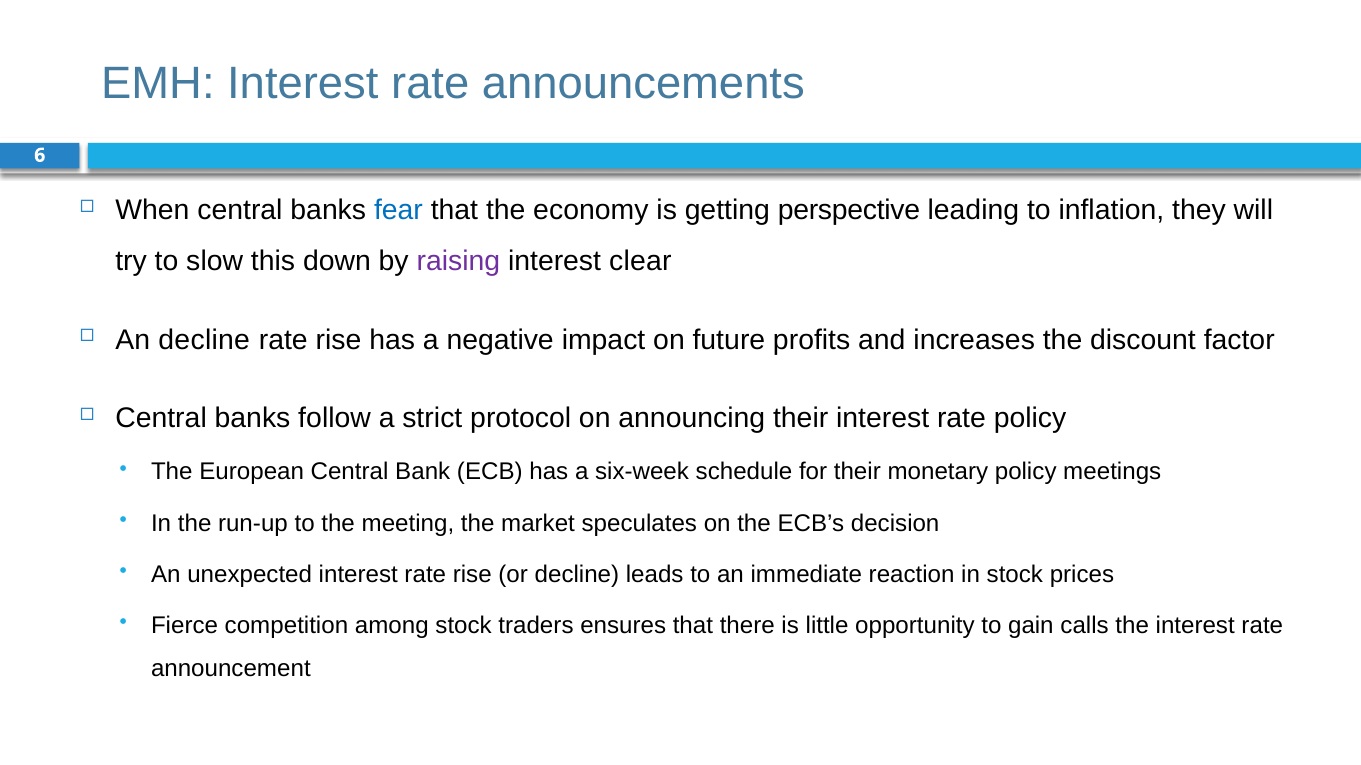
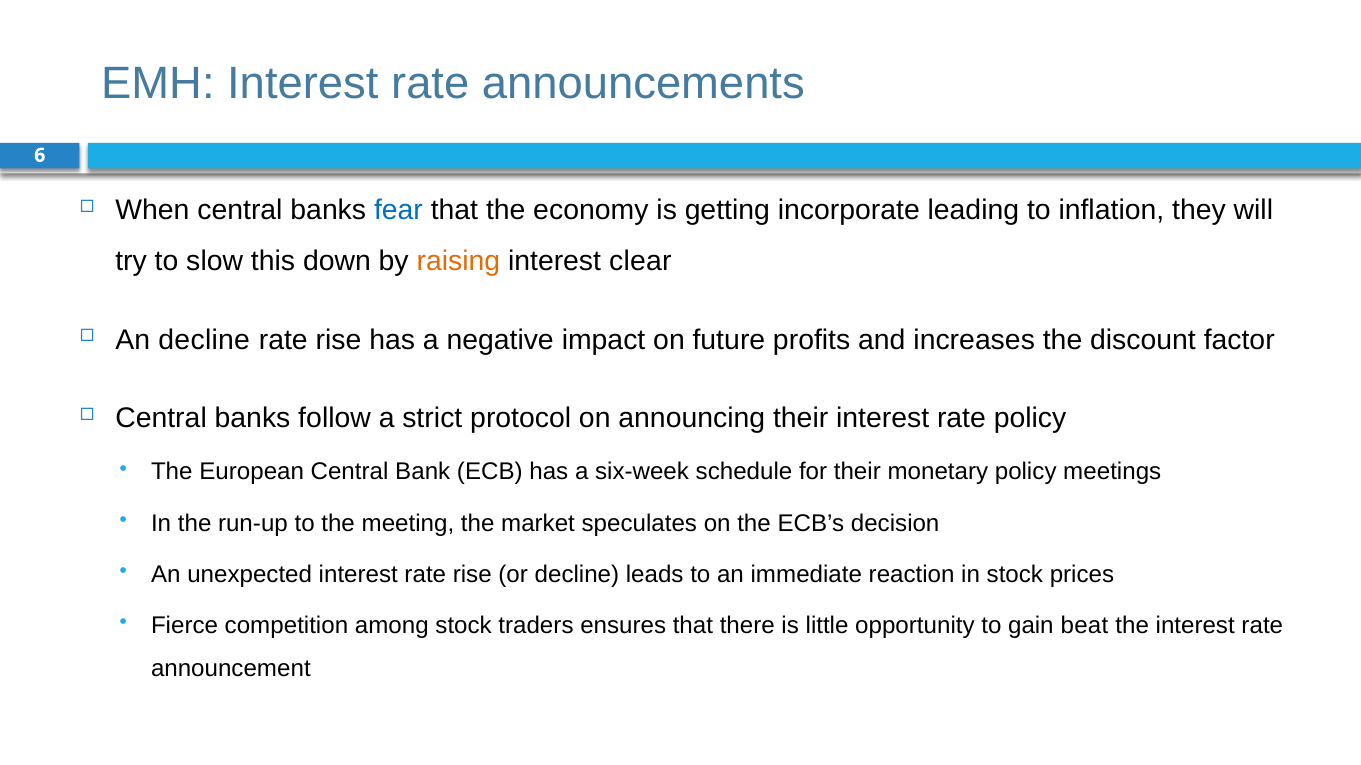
perspective: perspective -> incorporate
raising colour: purple -> orange
calls: calls -> beat
